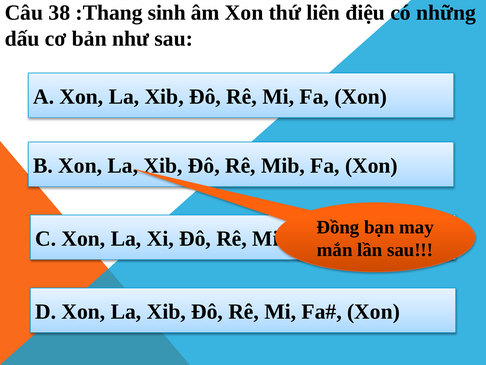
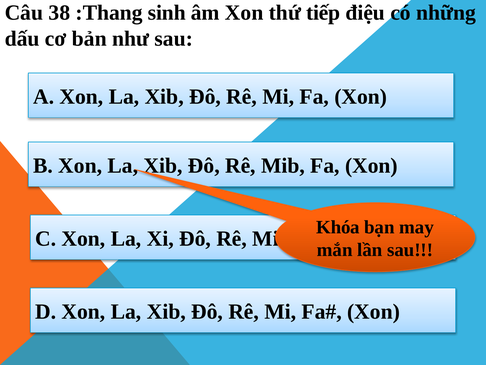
liên: liên -> tiếp
Đồng: Đồng -> Khóa
